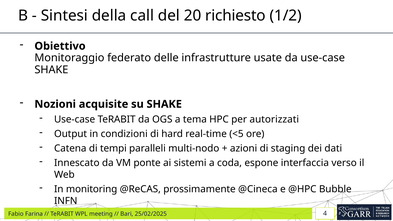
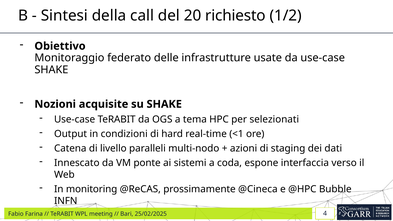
autorizzati: autorizzati -> selezionati
<5: <5 -> <1
tempi: tempi -> livello
